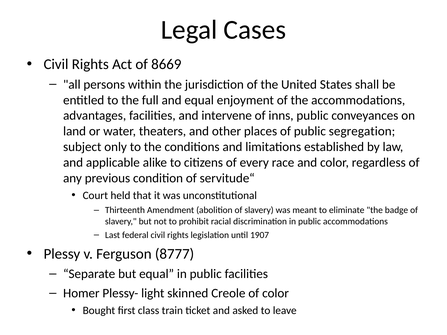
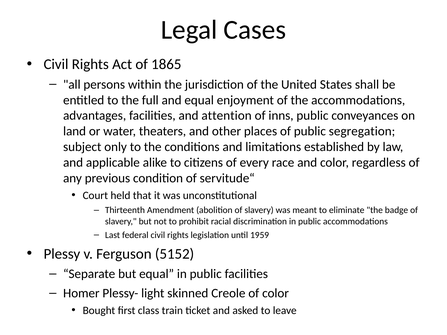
8669: 8669 -> 1865
intervene: intervene -> attention
1907: 1907 -> 1959
8777: 8777 -> 5152
